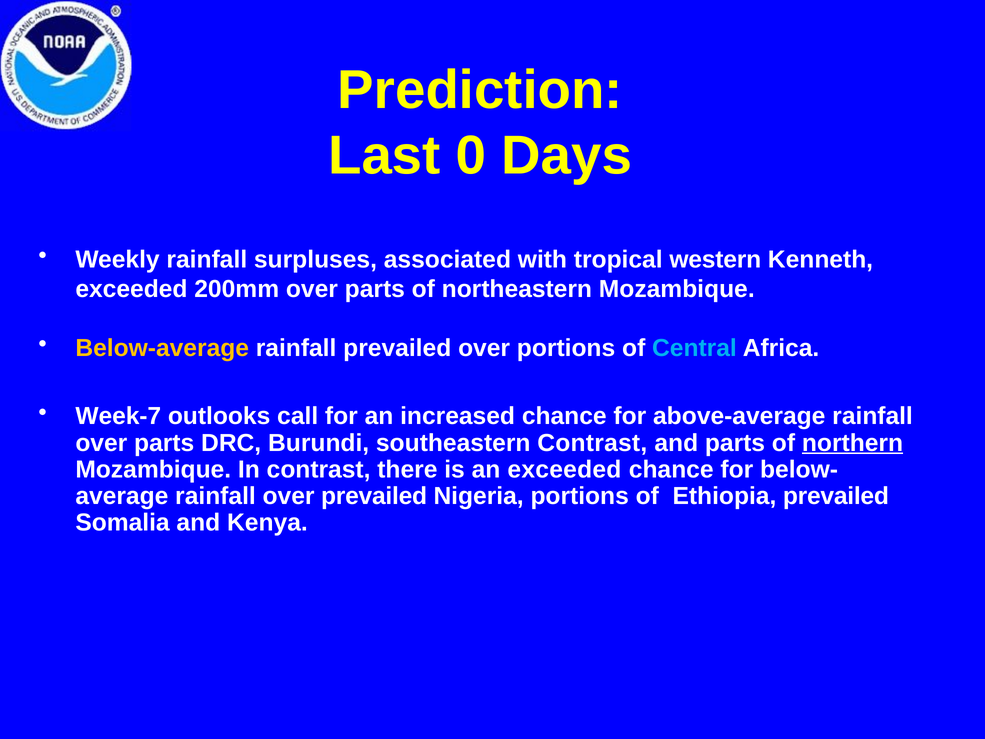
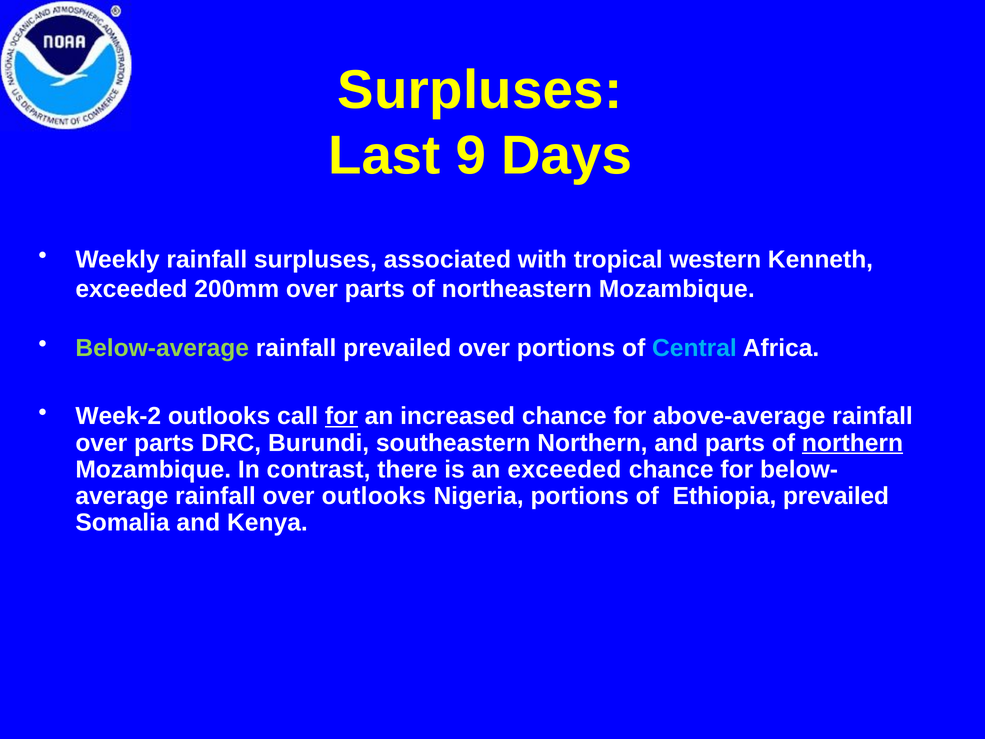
Prediction at (480, 90): Prediction -> Surpluses
0: 0 -> 9
Below-average colour: yellow -> light green
Week-7: Week-7 -> Week-2
for at (341, 416) underline: none -> present
southeastern Contrast: Contrast -> Northern
over prevailed: prevailed -> outlooks
